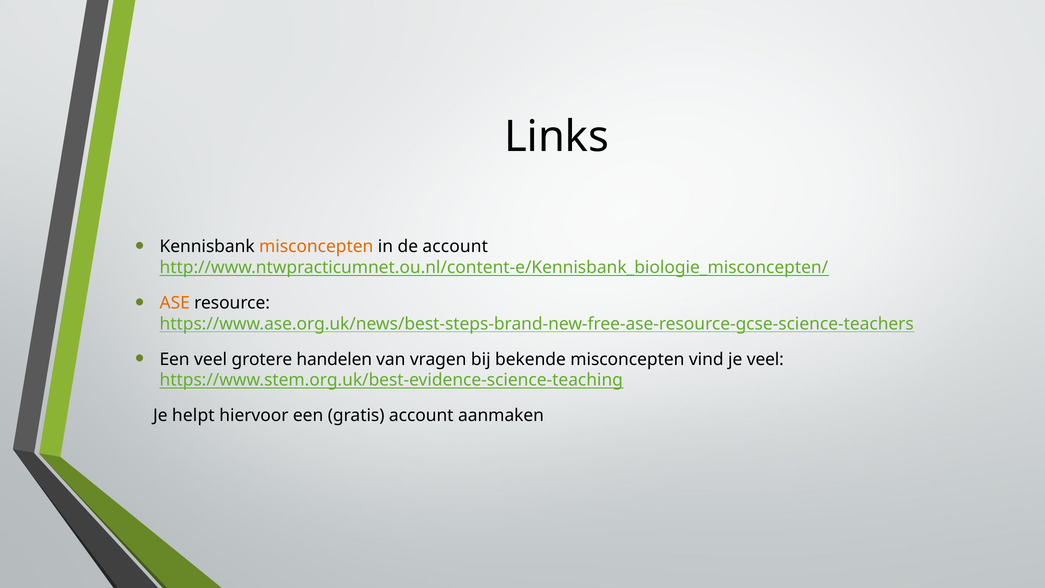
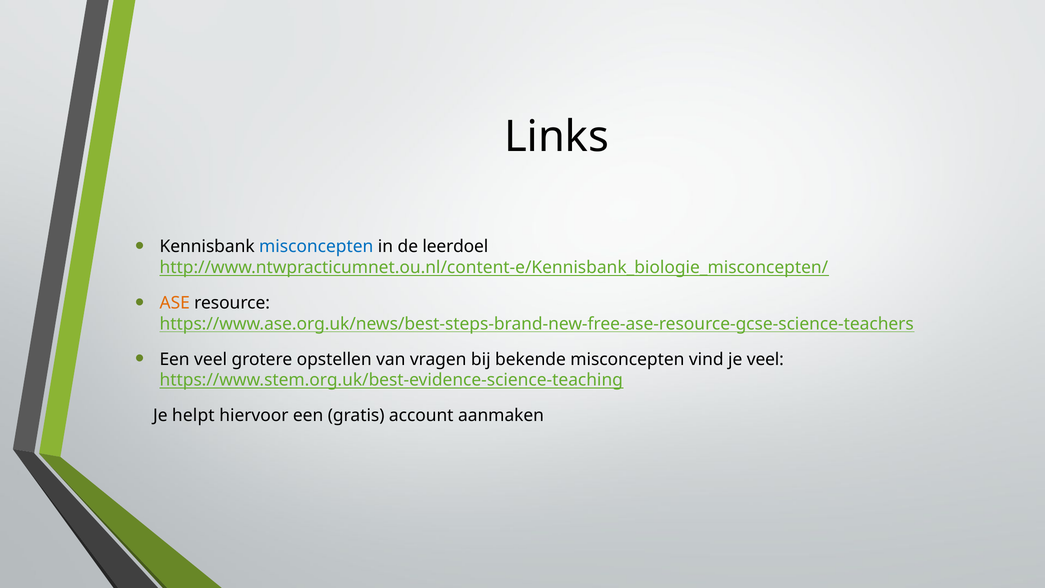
misconcepten at (316, 247) colour: orange -> blue
de account: account -> leerdoel
handelen: handelen -> opstellen
